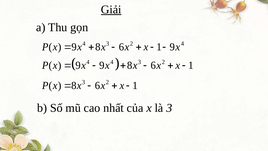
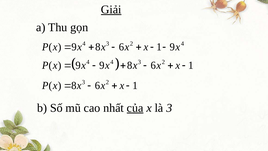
của underline: none -> present
